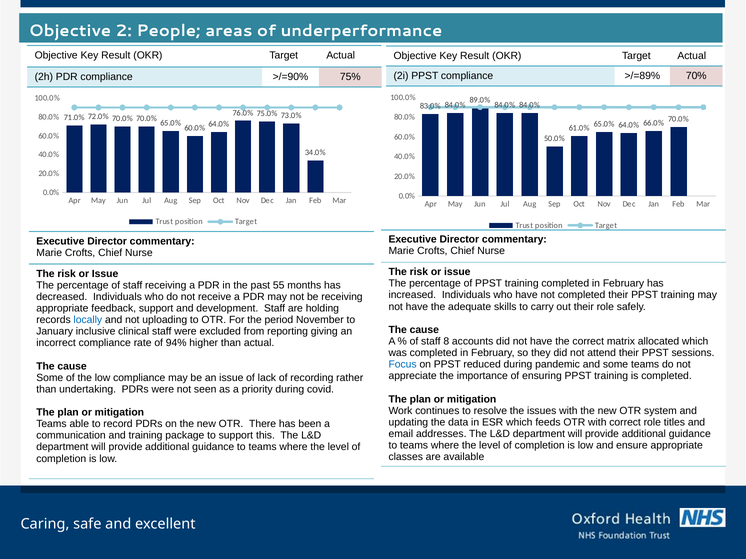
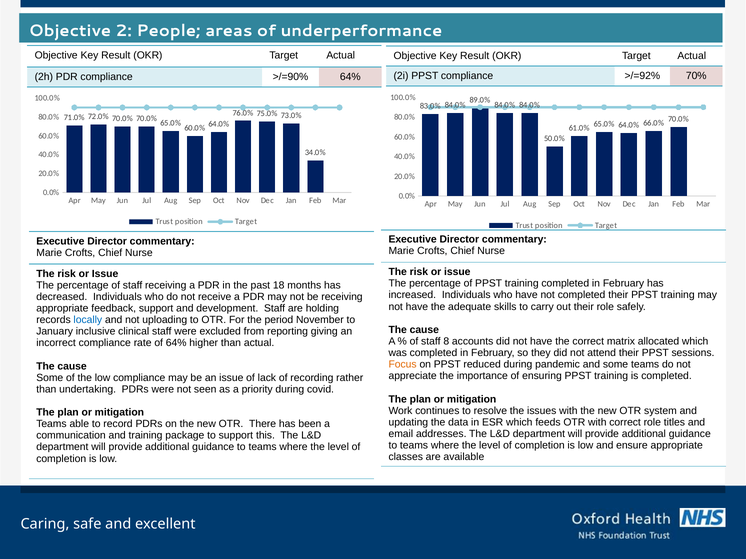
>/=89%: >/=89% -> >/=92%
>/=90% 75%: 75% -> 64%
55: 55 -> 18
of 94%: 94% -> 64%
Focus colour: blue -> orange
